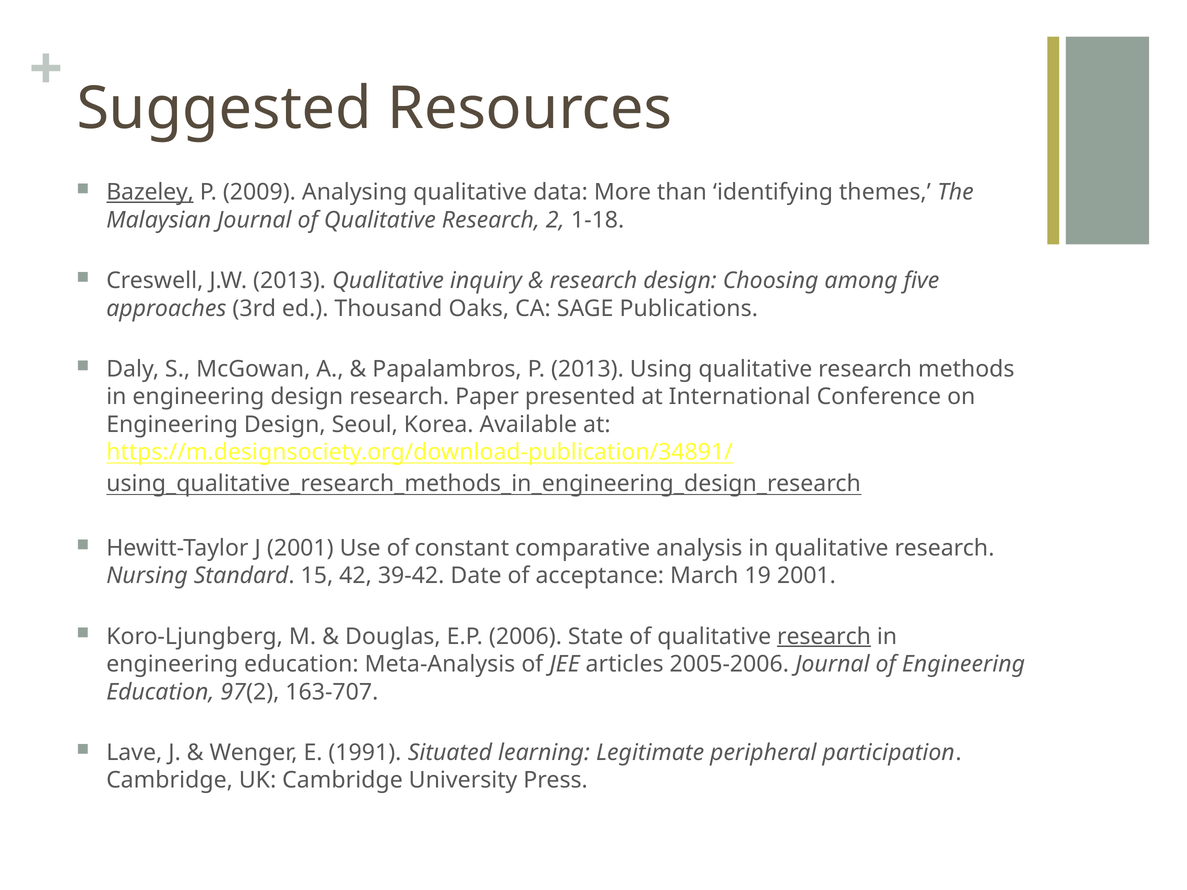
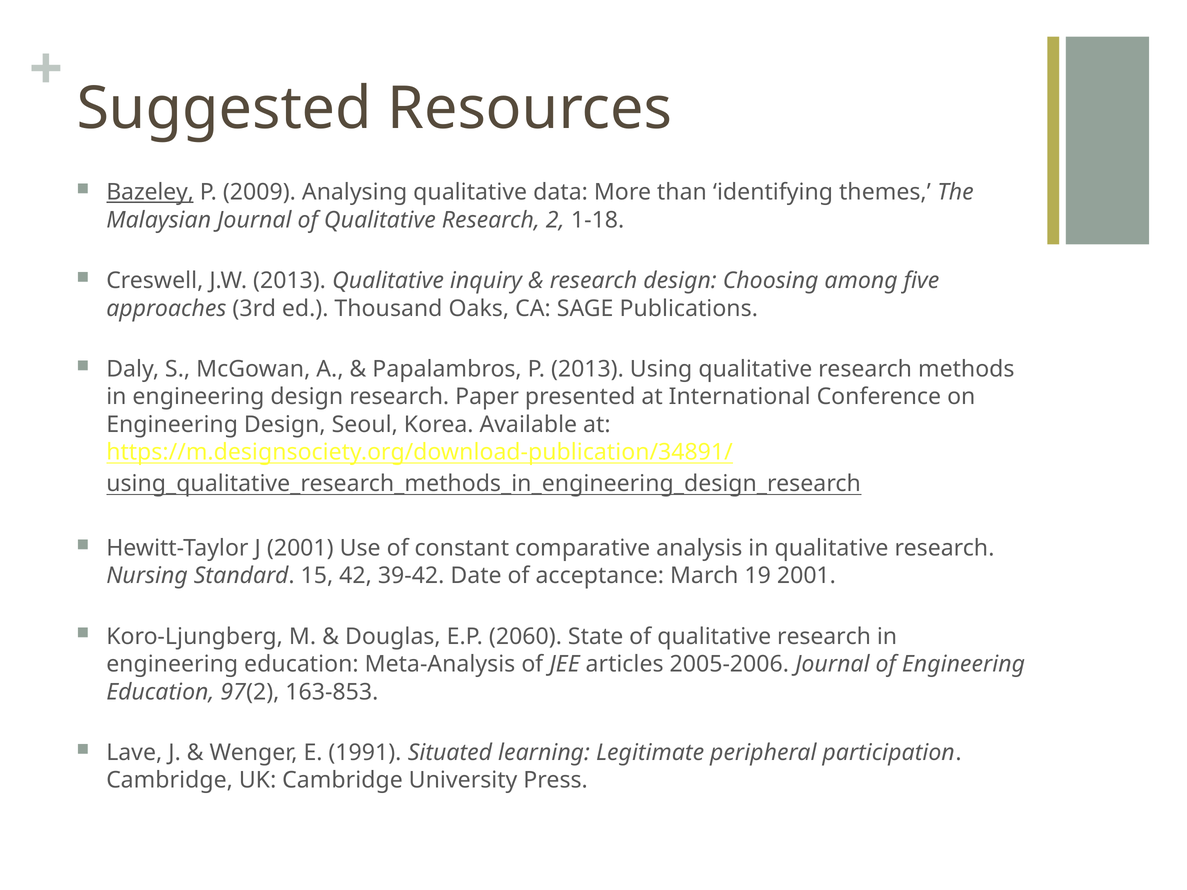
2006: 2006 -> 2060
research at (824, 637) underline: present -> none
163-707: 163-707 -> 163-853
